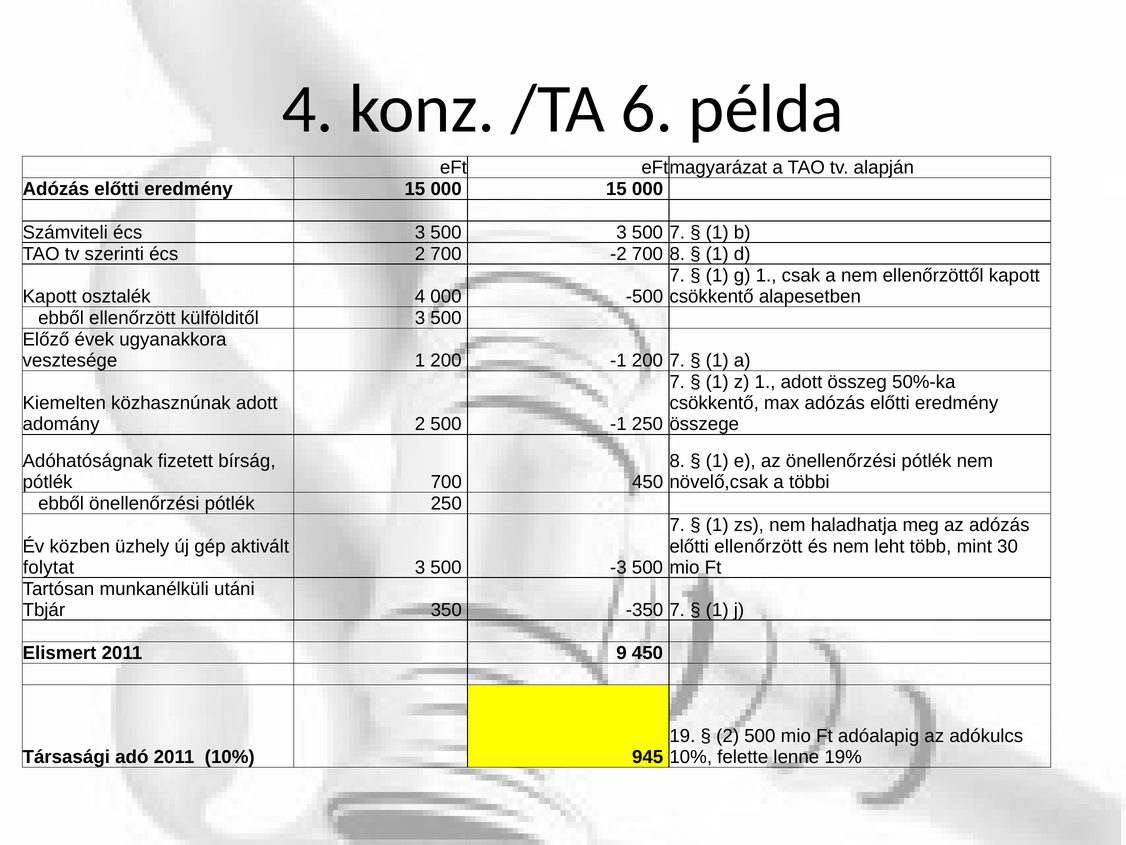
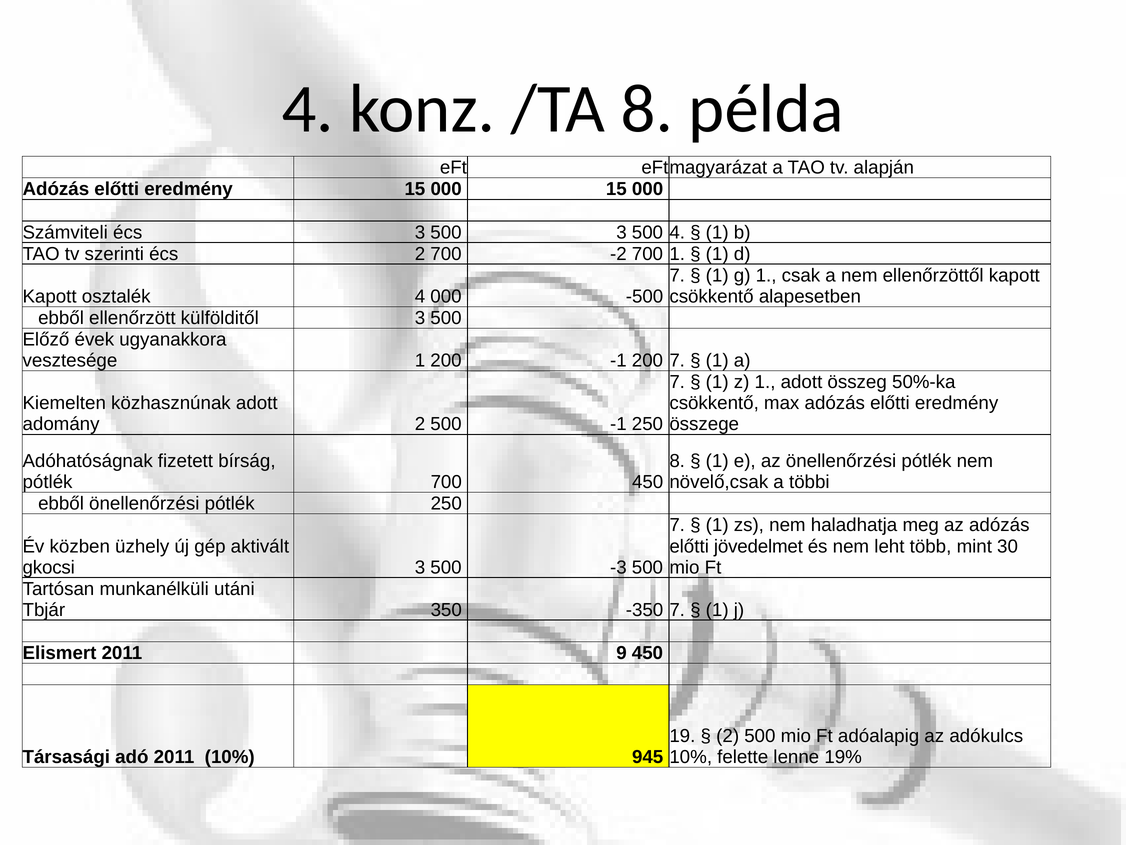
/TA 6: 6 -> 8
3 500 7: 7 -> 4
700 8: 8 -> 1
előtti ellenőrzött: ellenőrzött -> jövedelmet
folytat: folytat -> gkocsi
